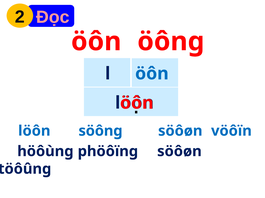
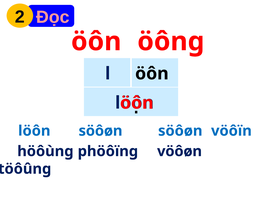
öôn at (152, 74) colour: blue -> black
löôn söông: söông -> söôøn
phöôïng söôøn: söôøn -> vöôøn
